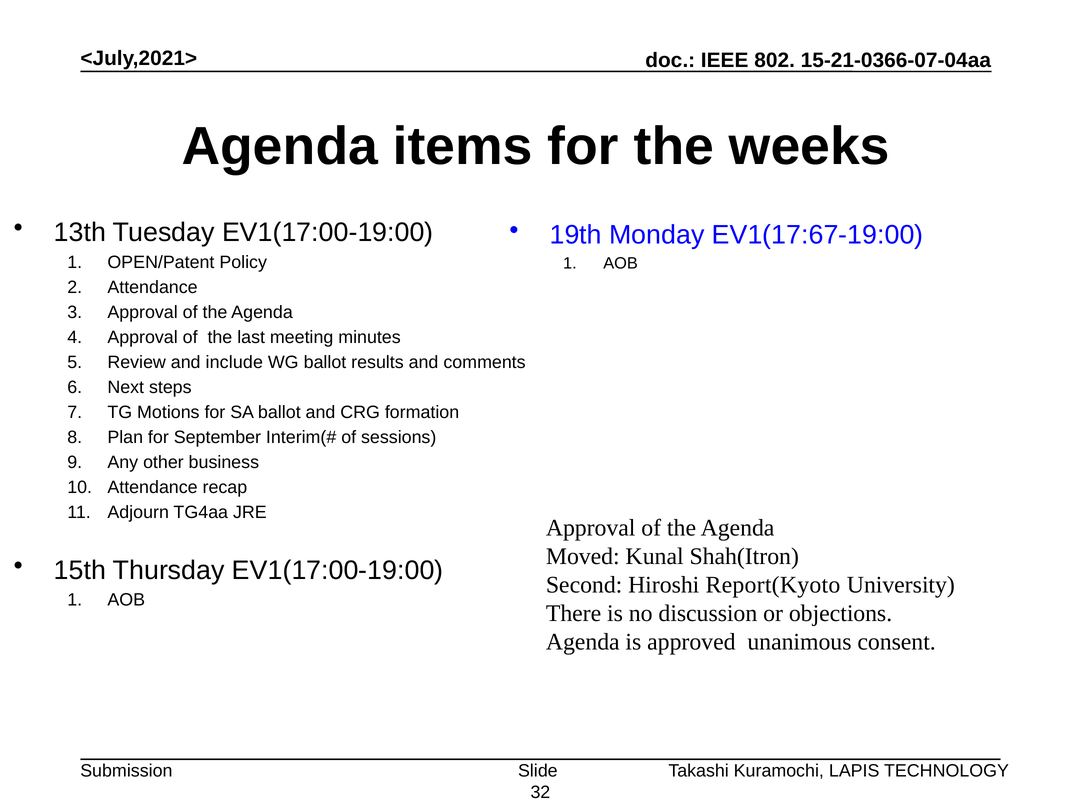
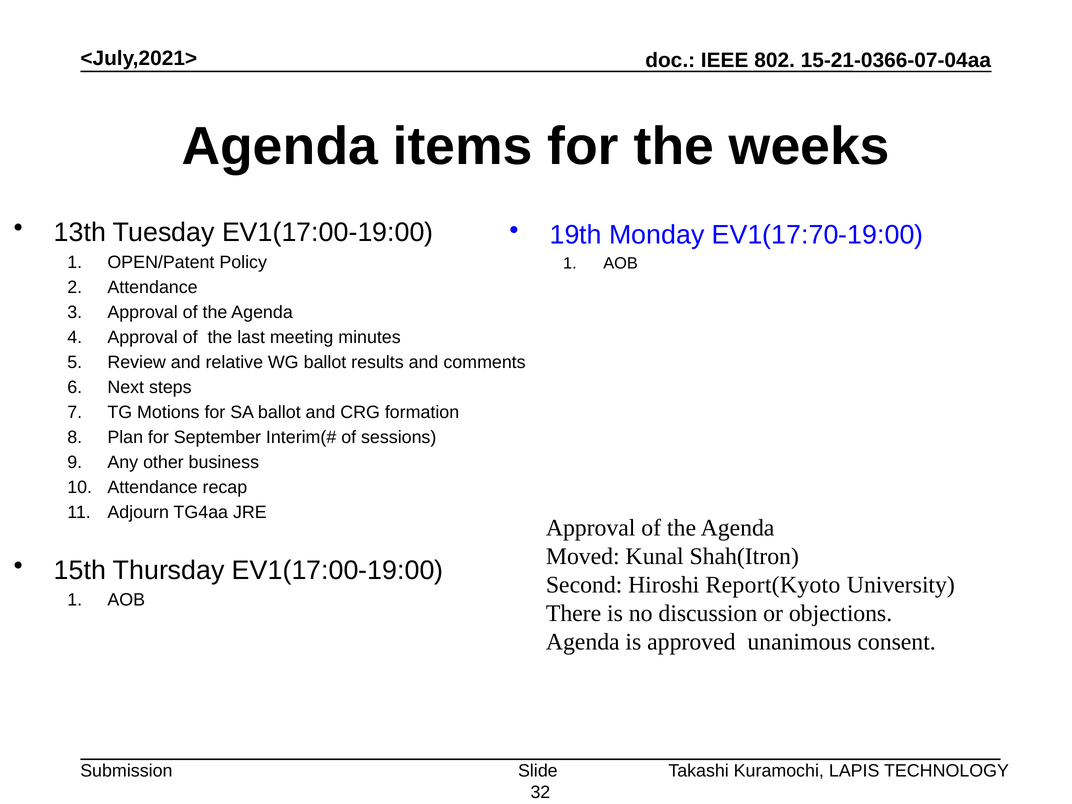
EV1(17:67-19:00: EV1(17:67-19:00 -> EV1(17:70-19:00
include: include -> relative
